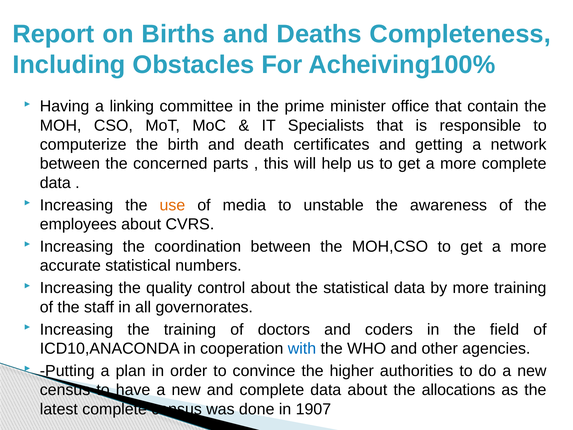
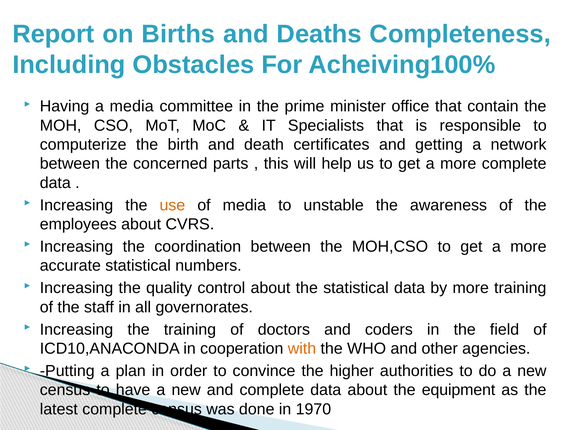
a linking: linking -> media
with colour: blue -> orange
allocations: allocations -> equipment
1907: 1907 -> 1970
